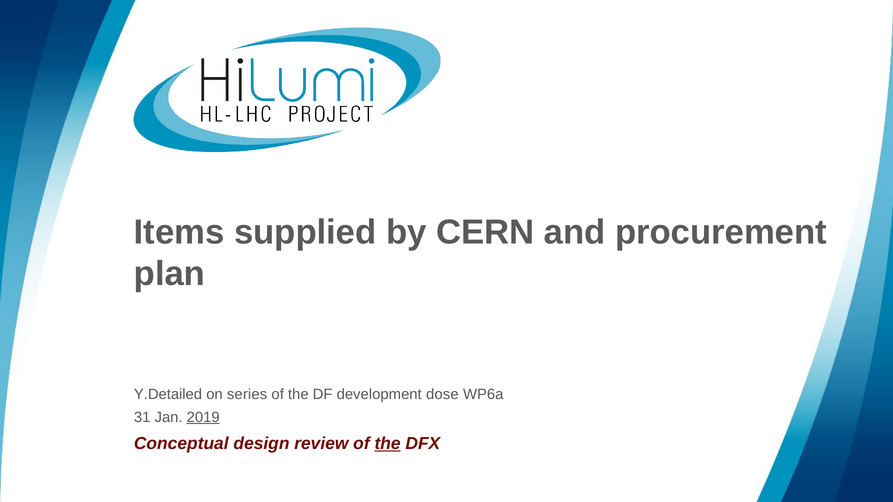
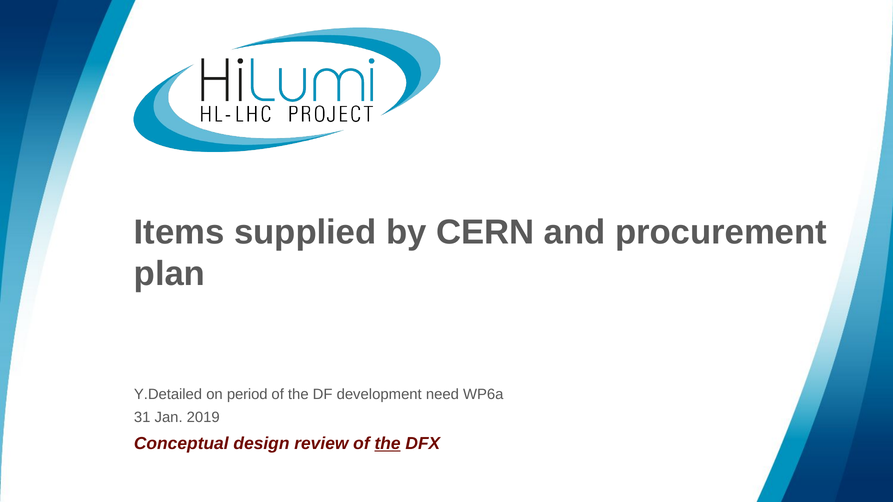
series: series -> period
dose: dose -> need
2019 underline: present -> none
